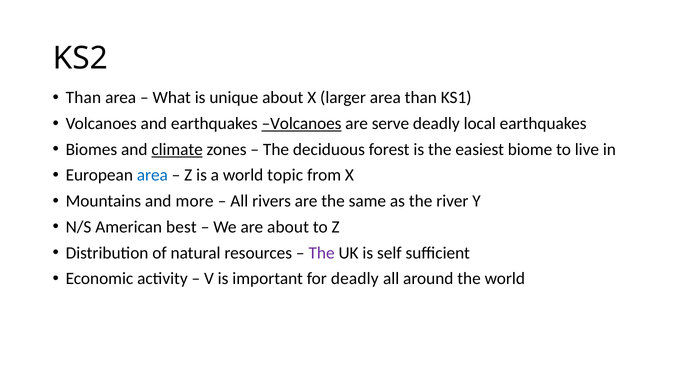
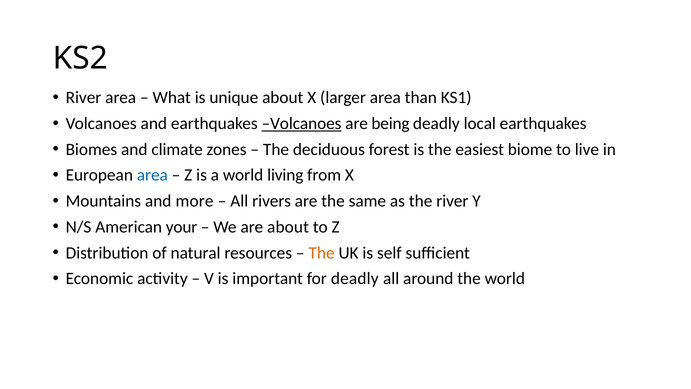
Than at (83, 98): Than -> River
serve: serve -> being
climate underline: present -> none
topic: topic -> living
best: best -> your
The at (322, 253) colour: purple -> orange
